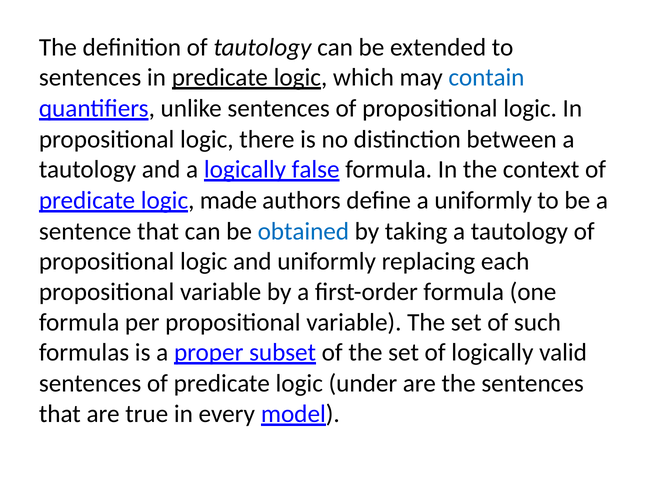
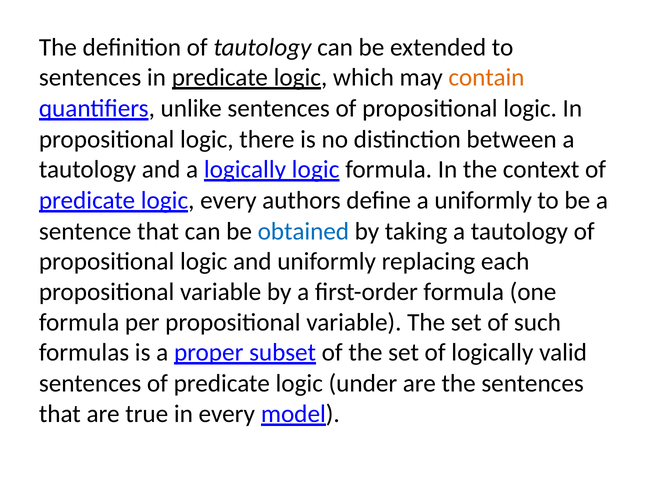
contain colour: blue -> orange
logically false: false -> logic
logic made: made -> every
